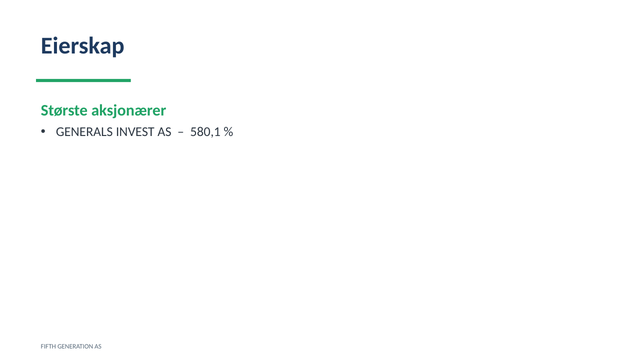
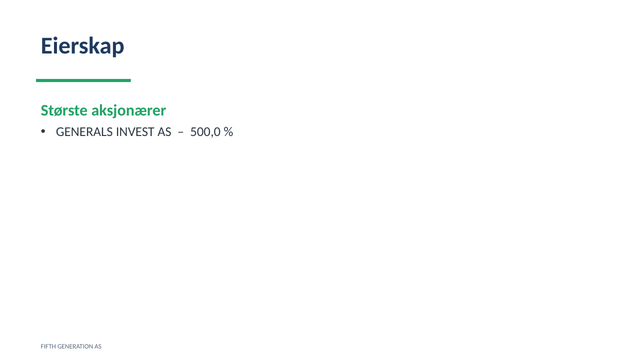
580,1: 580,1 -> 500,0
